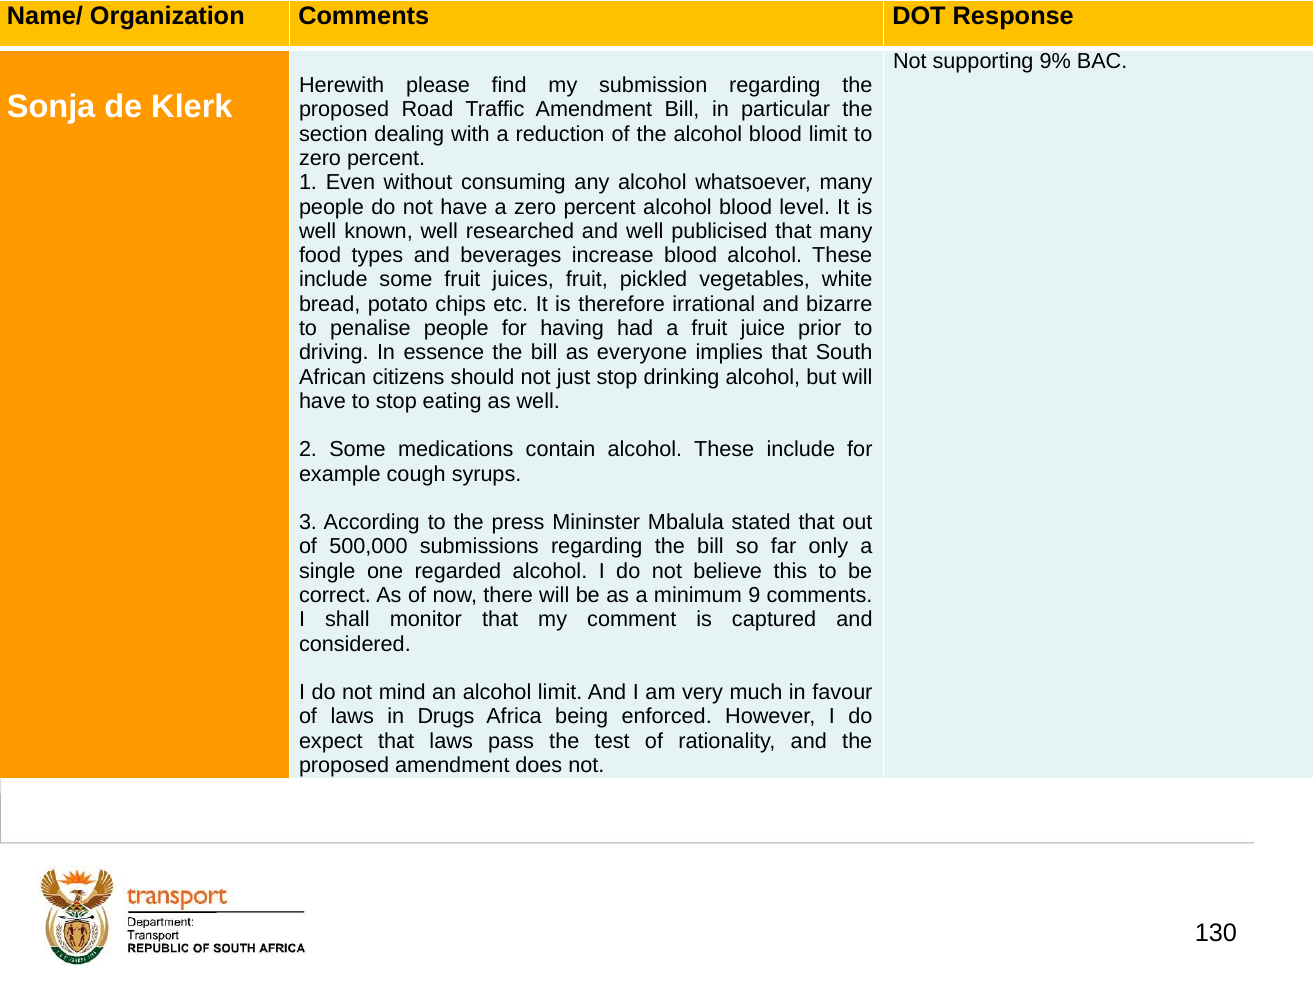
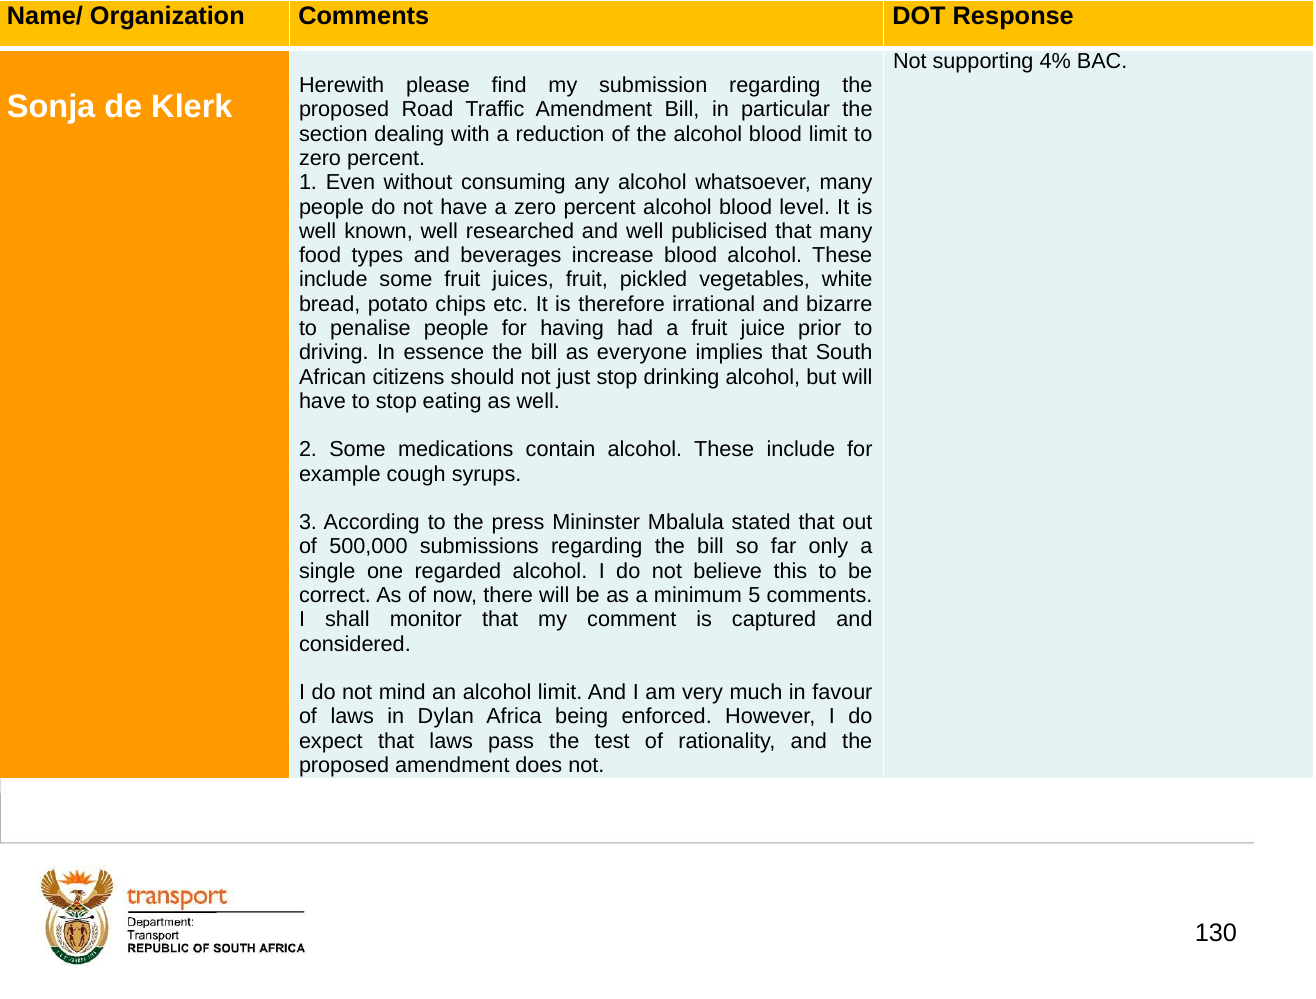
9%: 9% -> 4%
9: 9 -> 5
Drugs: Drugs -> Dylan
